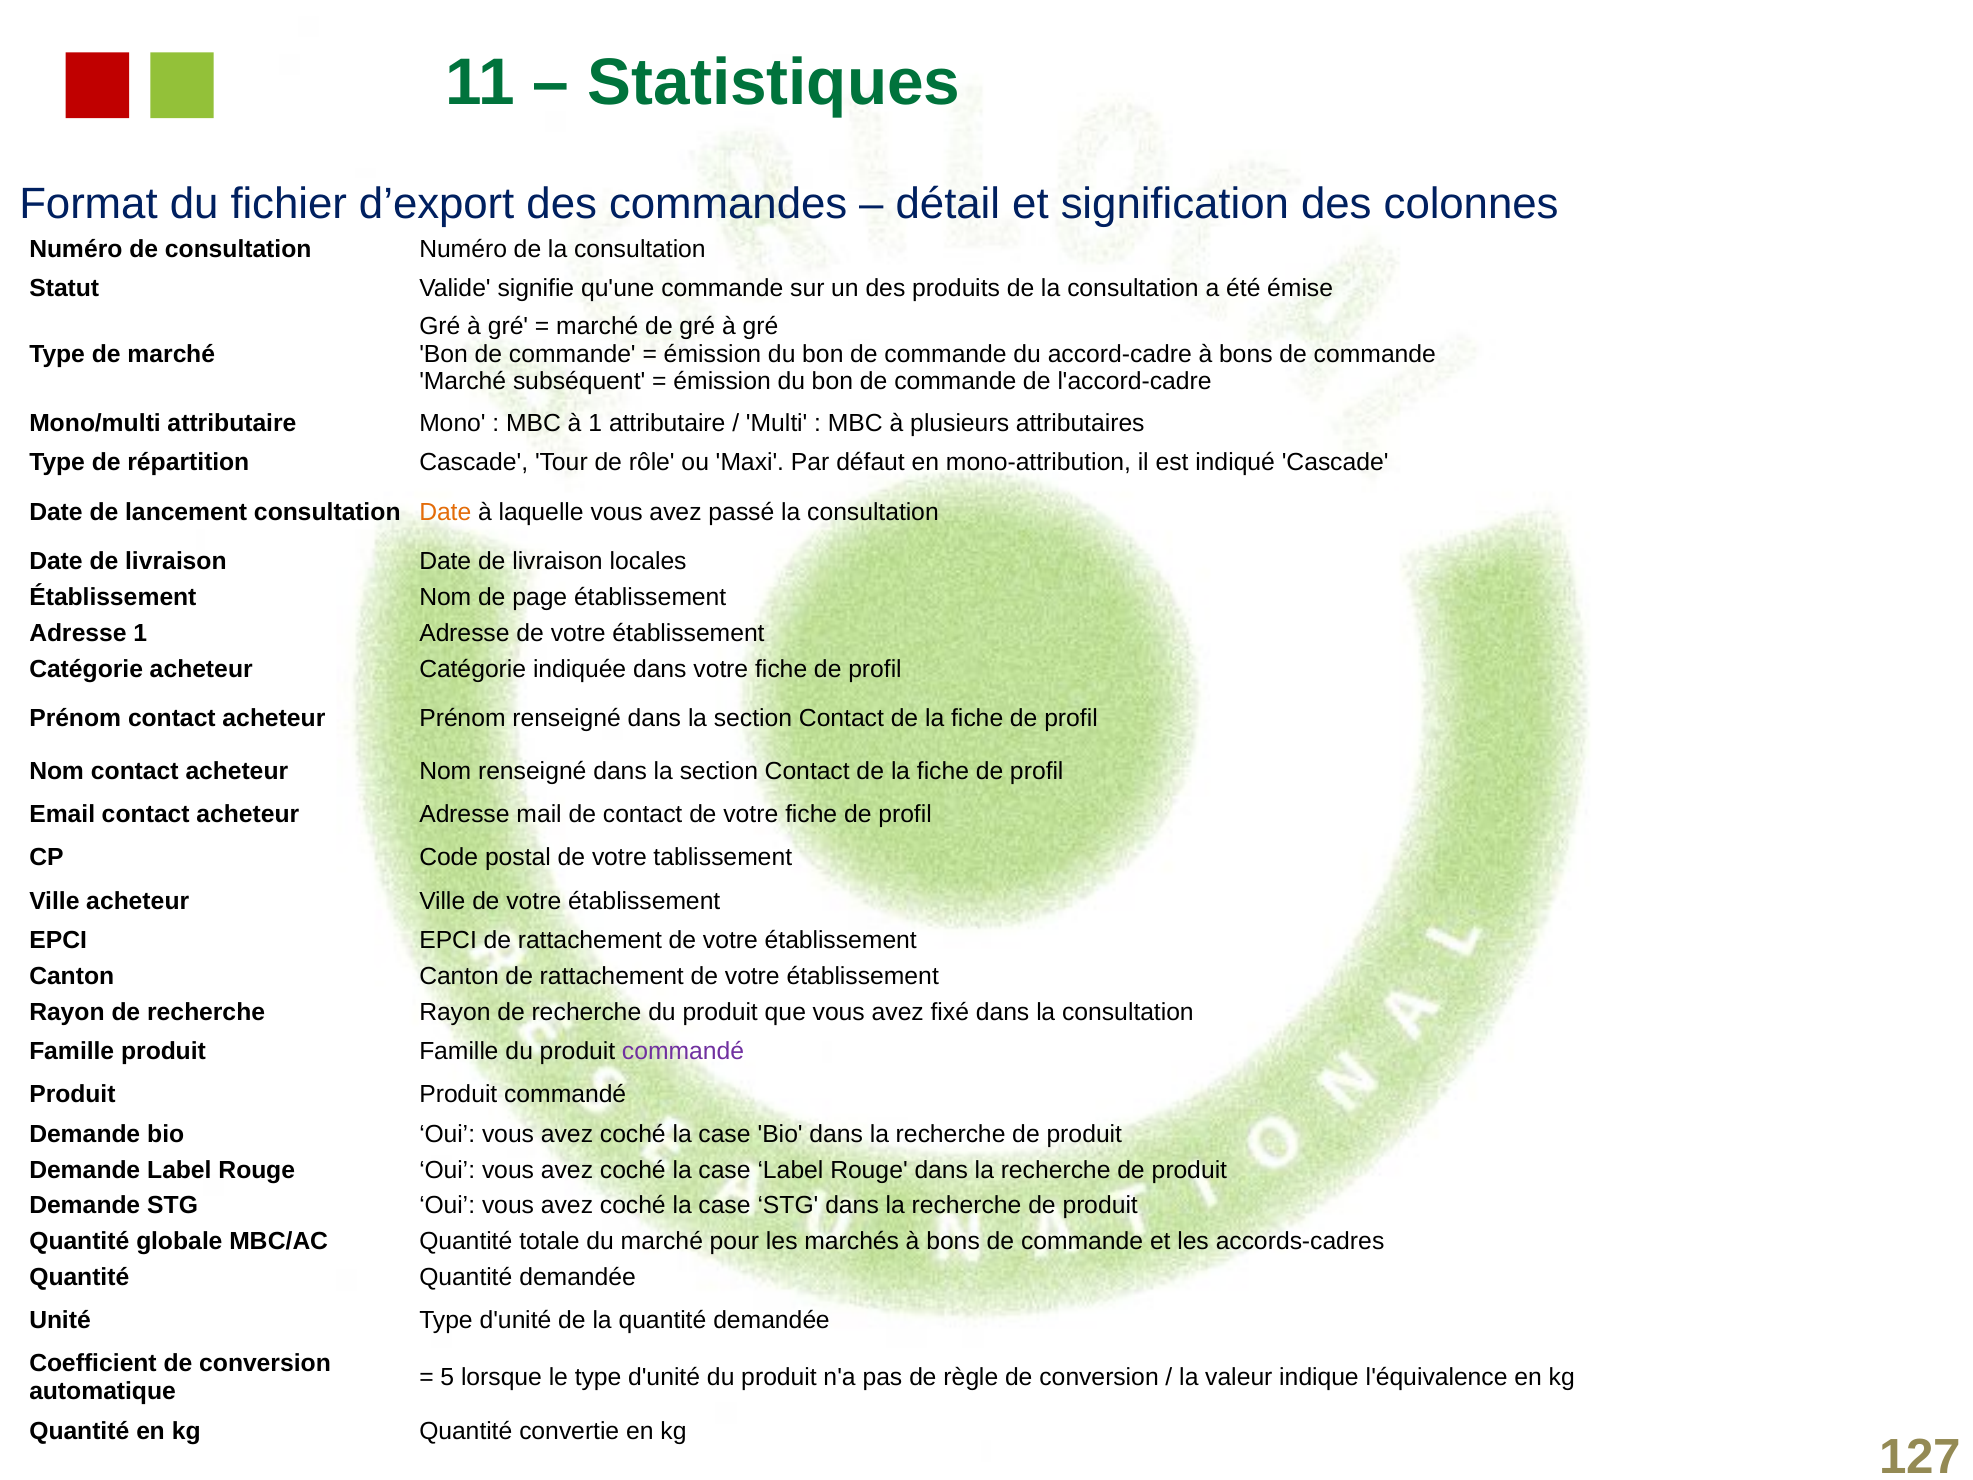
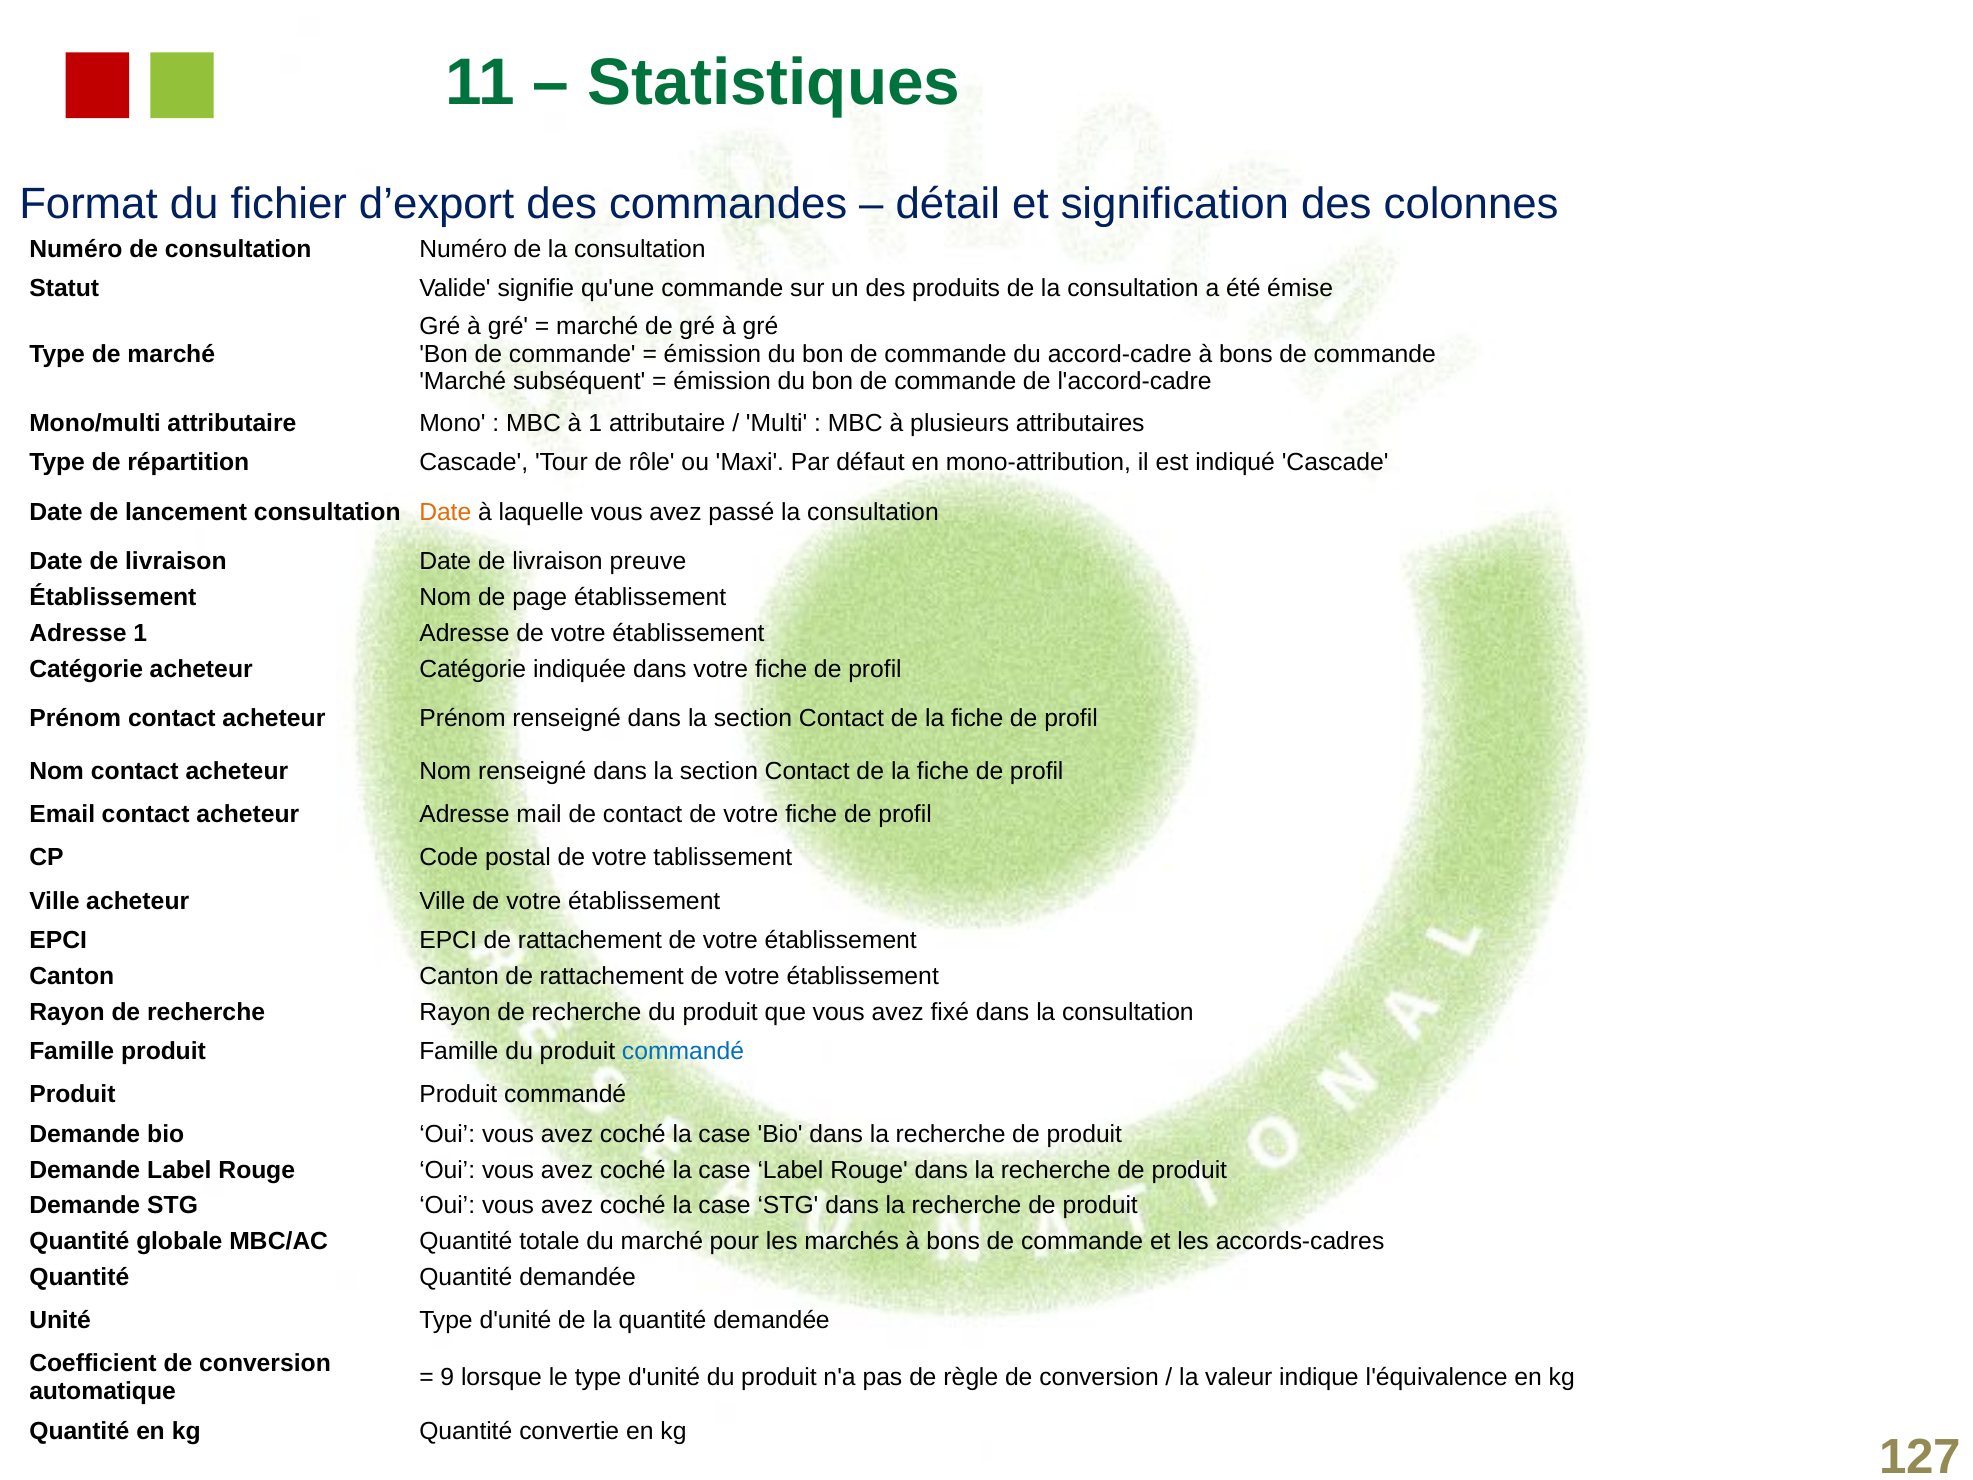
locales: locales -> preuve
commandé at (683, 1051) colour: purple -> blue
5: 5 -> 9
